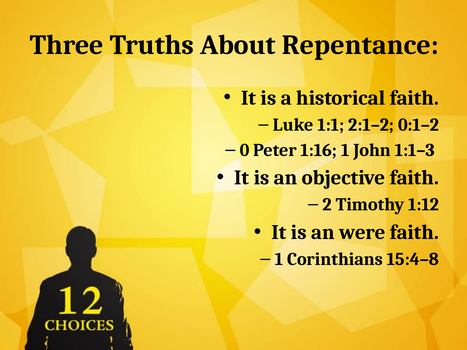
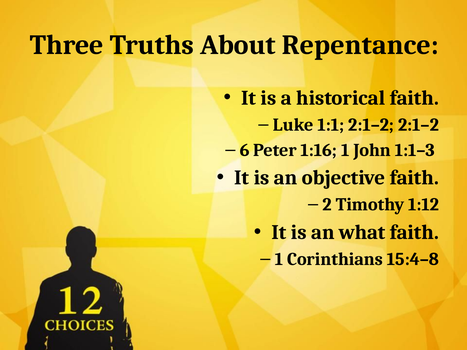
2:1–2 0:1–2: 0:1–2 -> 2:1–2
0: 0 -> 6
were: were -> what
